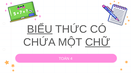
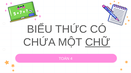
BIỂU underline: present -> none
